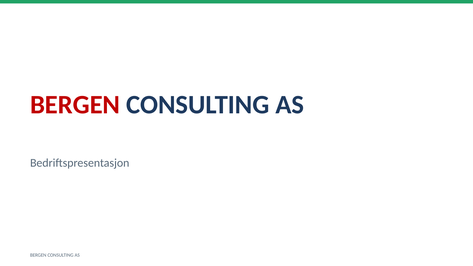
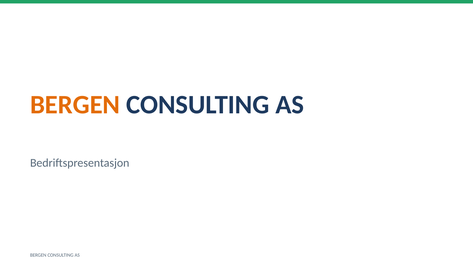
BERGEN at (75, 105) colour: red -> orange
